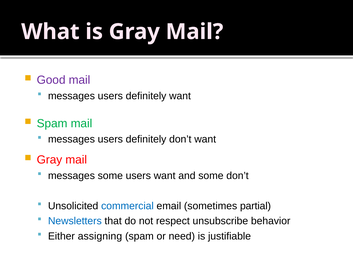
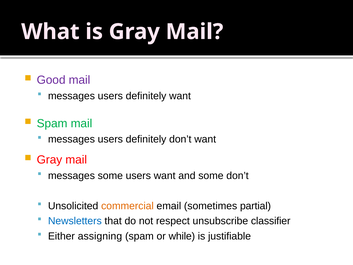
commercial colour: blue -> orange
behavior: behavior -> classifier
need: need -> while
